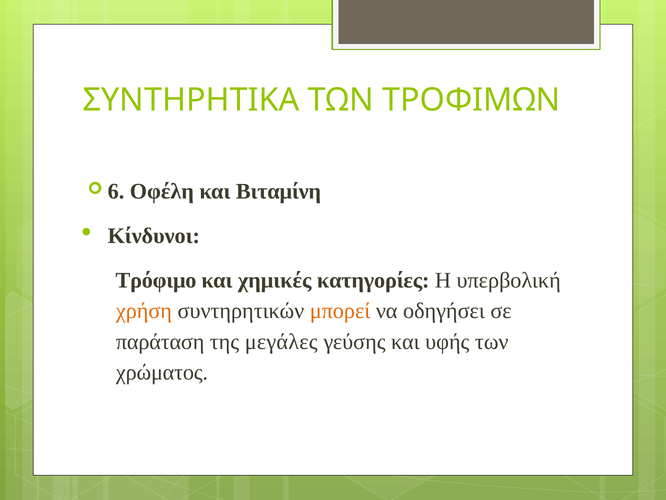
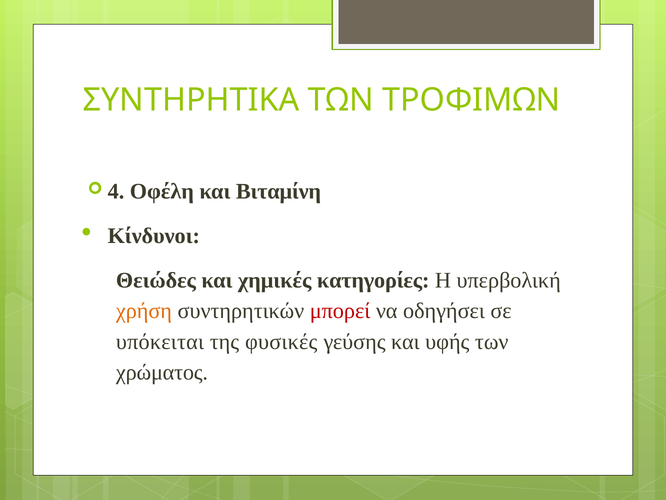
6: 6 -> 4
Τρόφιμο: Τρόφιμο -> Θειώδες
μπορεί colour: orange -> red
παράταση: παράταση -> υπόκειται
μεγάλες: μεγάλες -> φυσικές
